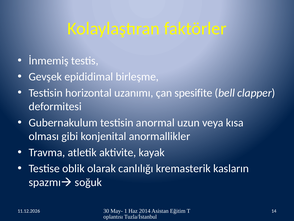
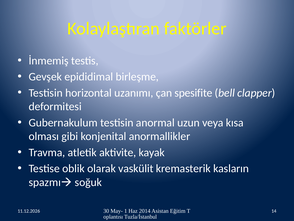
canlılığı: canlılığı -> vaskülit
